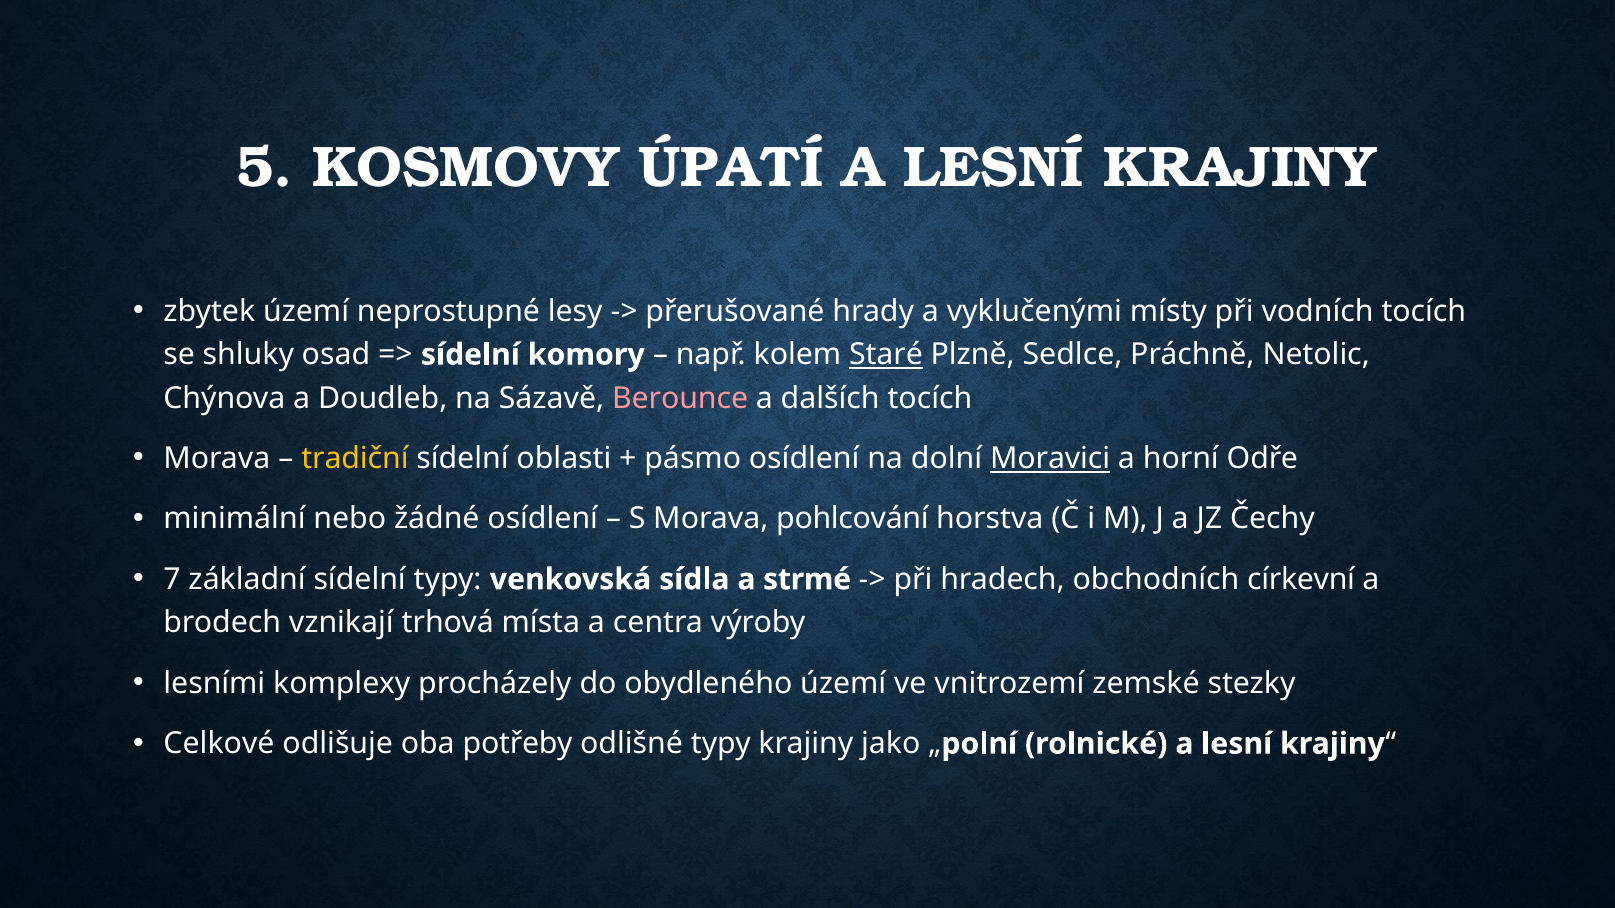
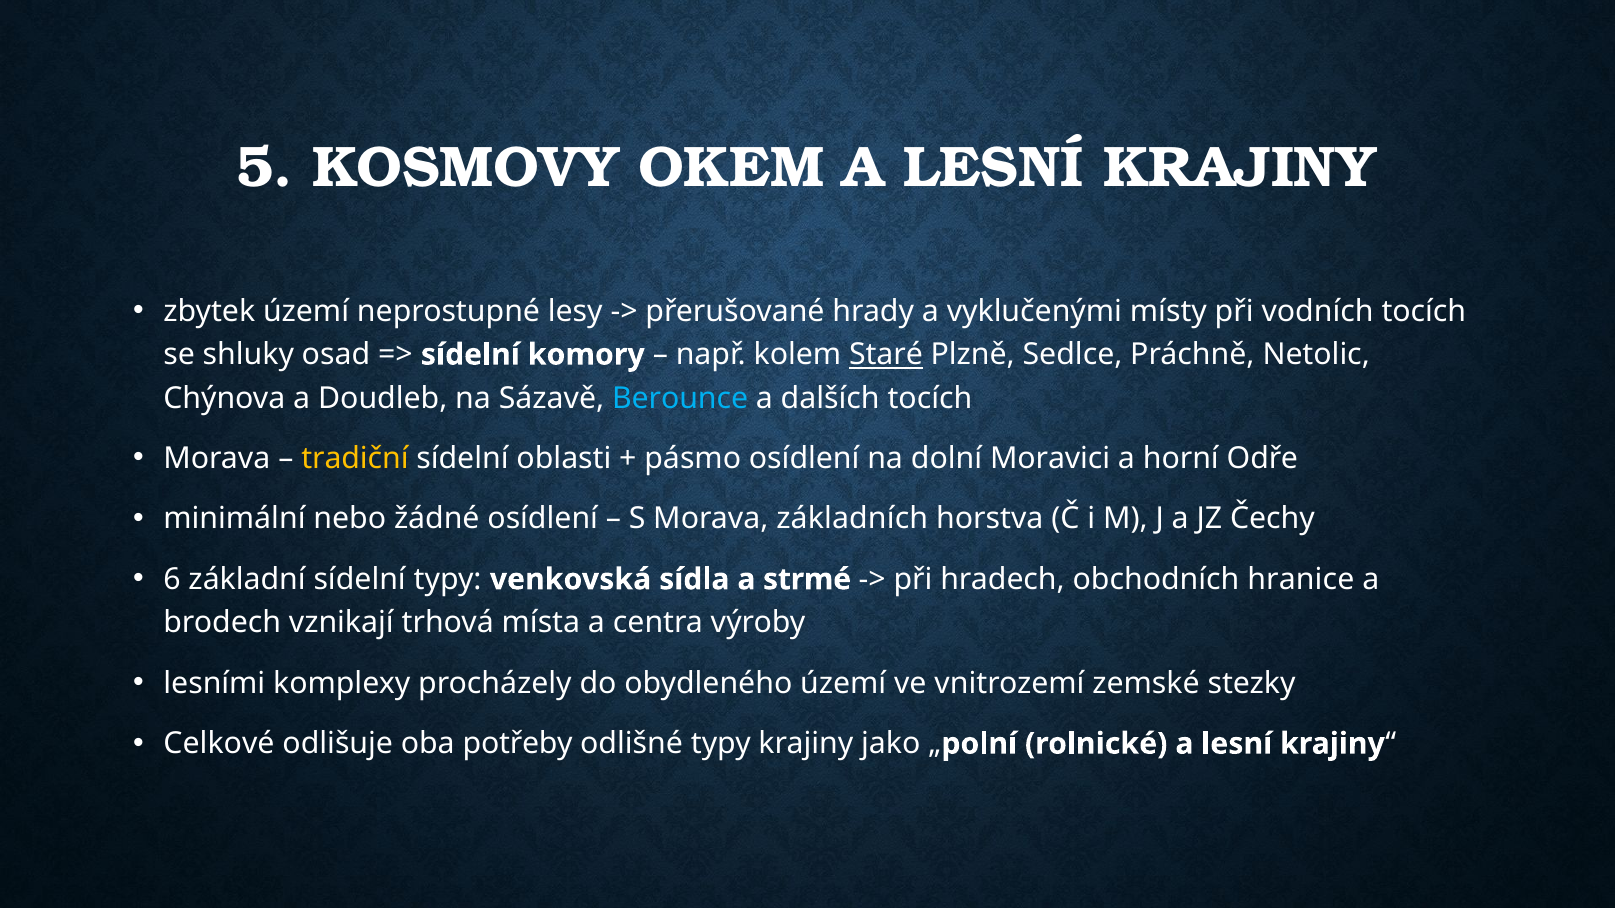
ÚPATÍ: ÚPATÍ -> OKEM
Berounce colour: pink -> light blue
Moravici underline: present -> none
pohlcování: pohlcování -> základních
7: 7 -> 6
církevní: církevní -> hranice
